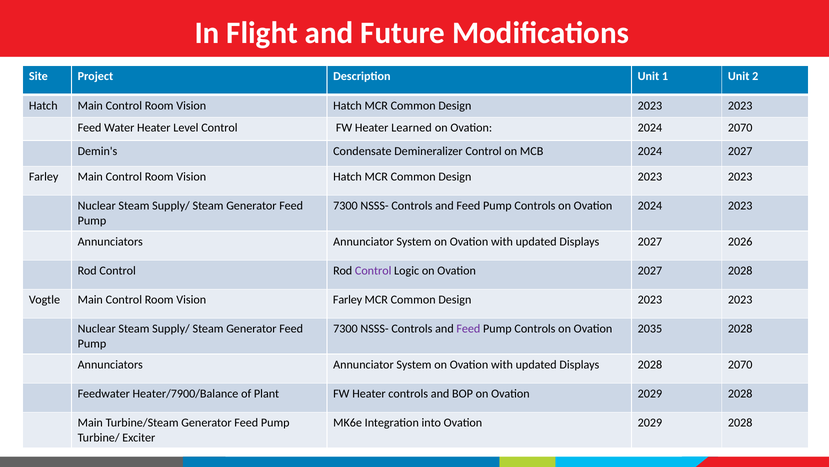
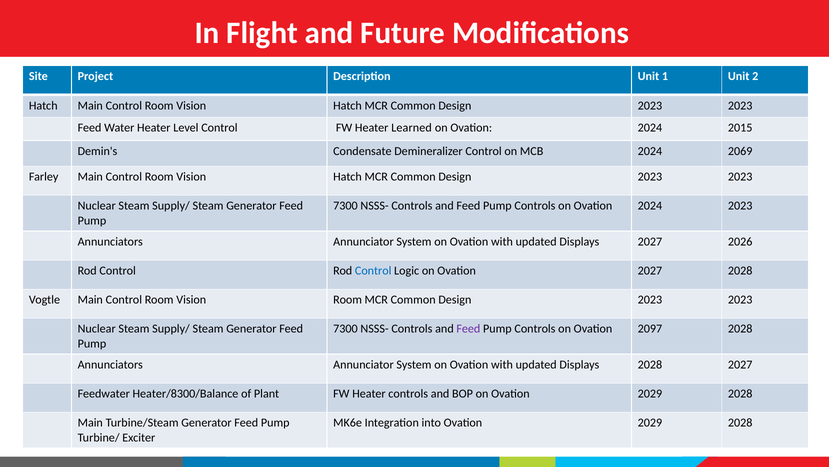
2024 2070: 2070 -> 2015
2024 2027: 2027 -> 2069
Control at (373, 270) colour: purple -> blue
Vision Farley: Farley -> Room
2035: 2035 -> 2097
2028 2070: 2070 -> 2027
Heater/7900/Balance: Heater/7900/Balance -> Heater/8300/Balance
